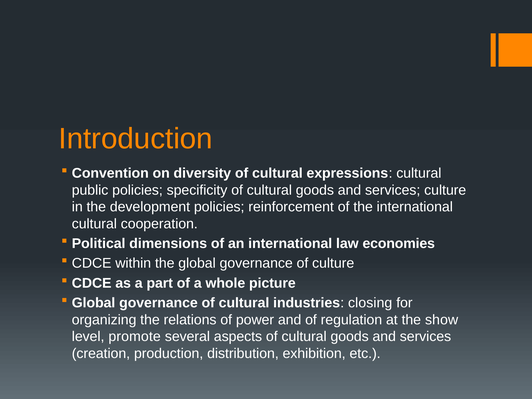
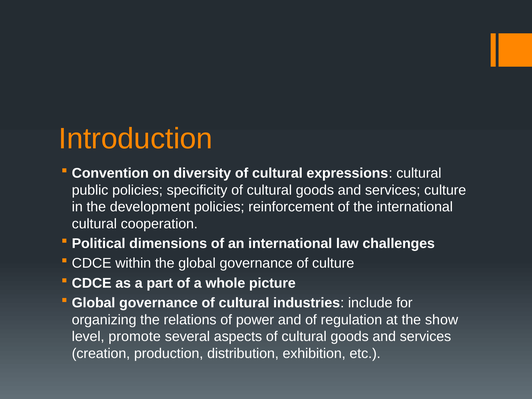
economies: economies -> challenges
closing: closing -> include
